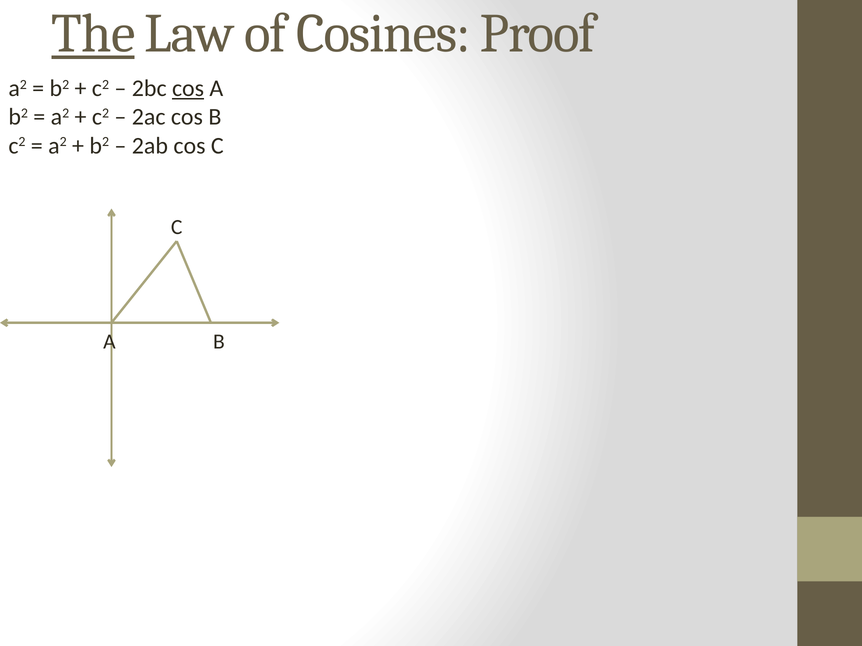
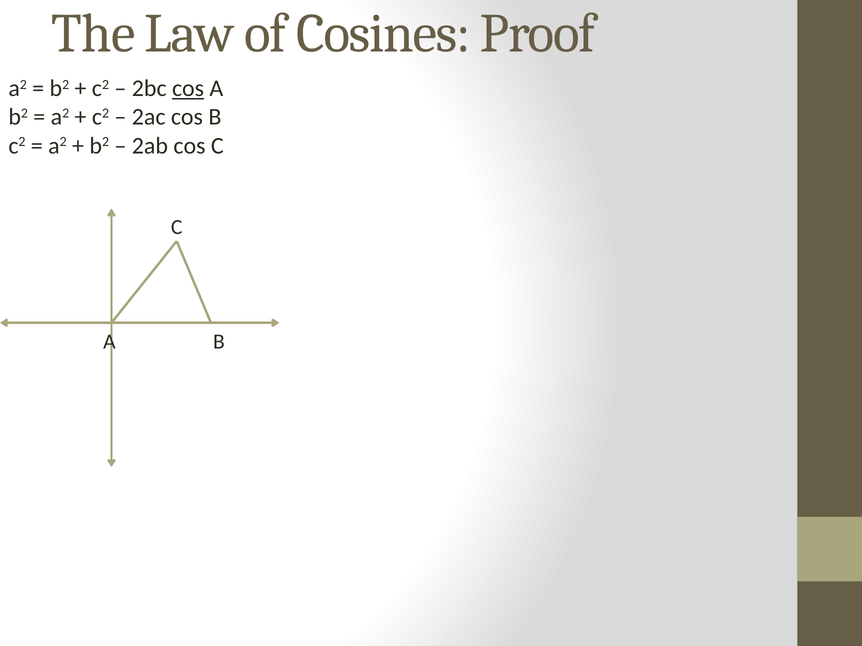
The underline: present -> none
